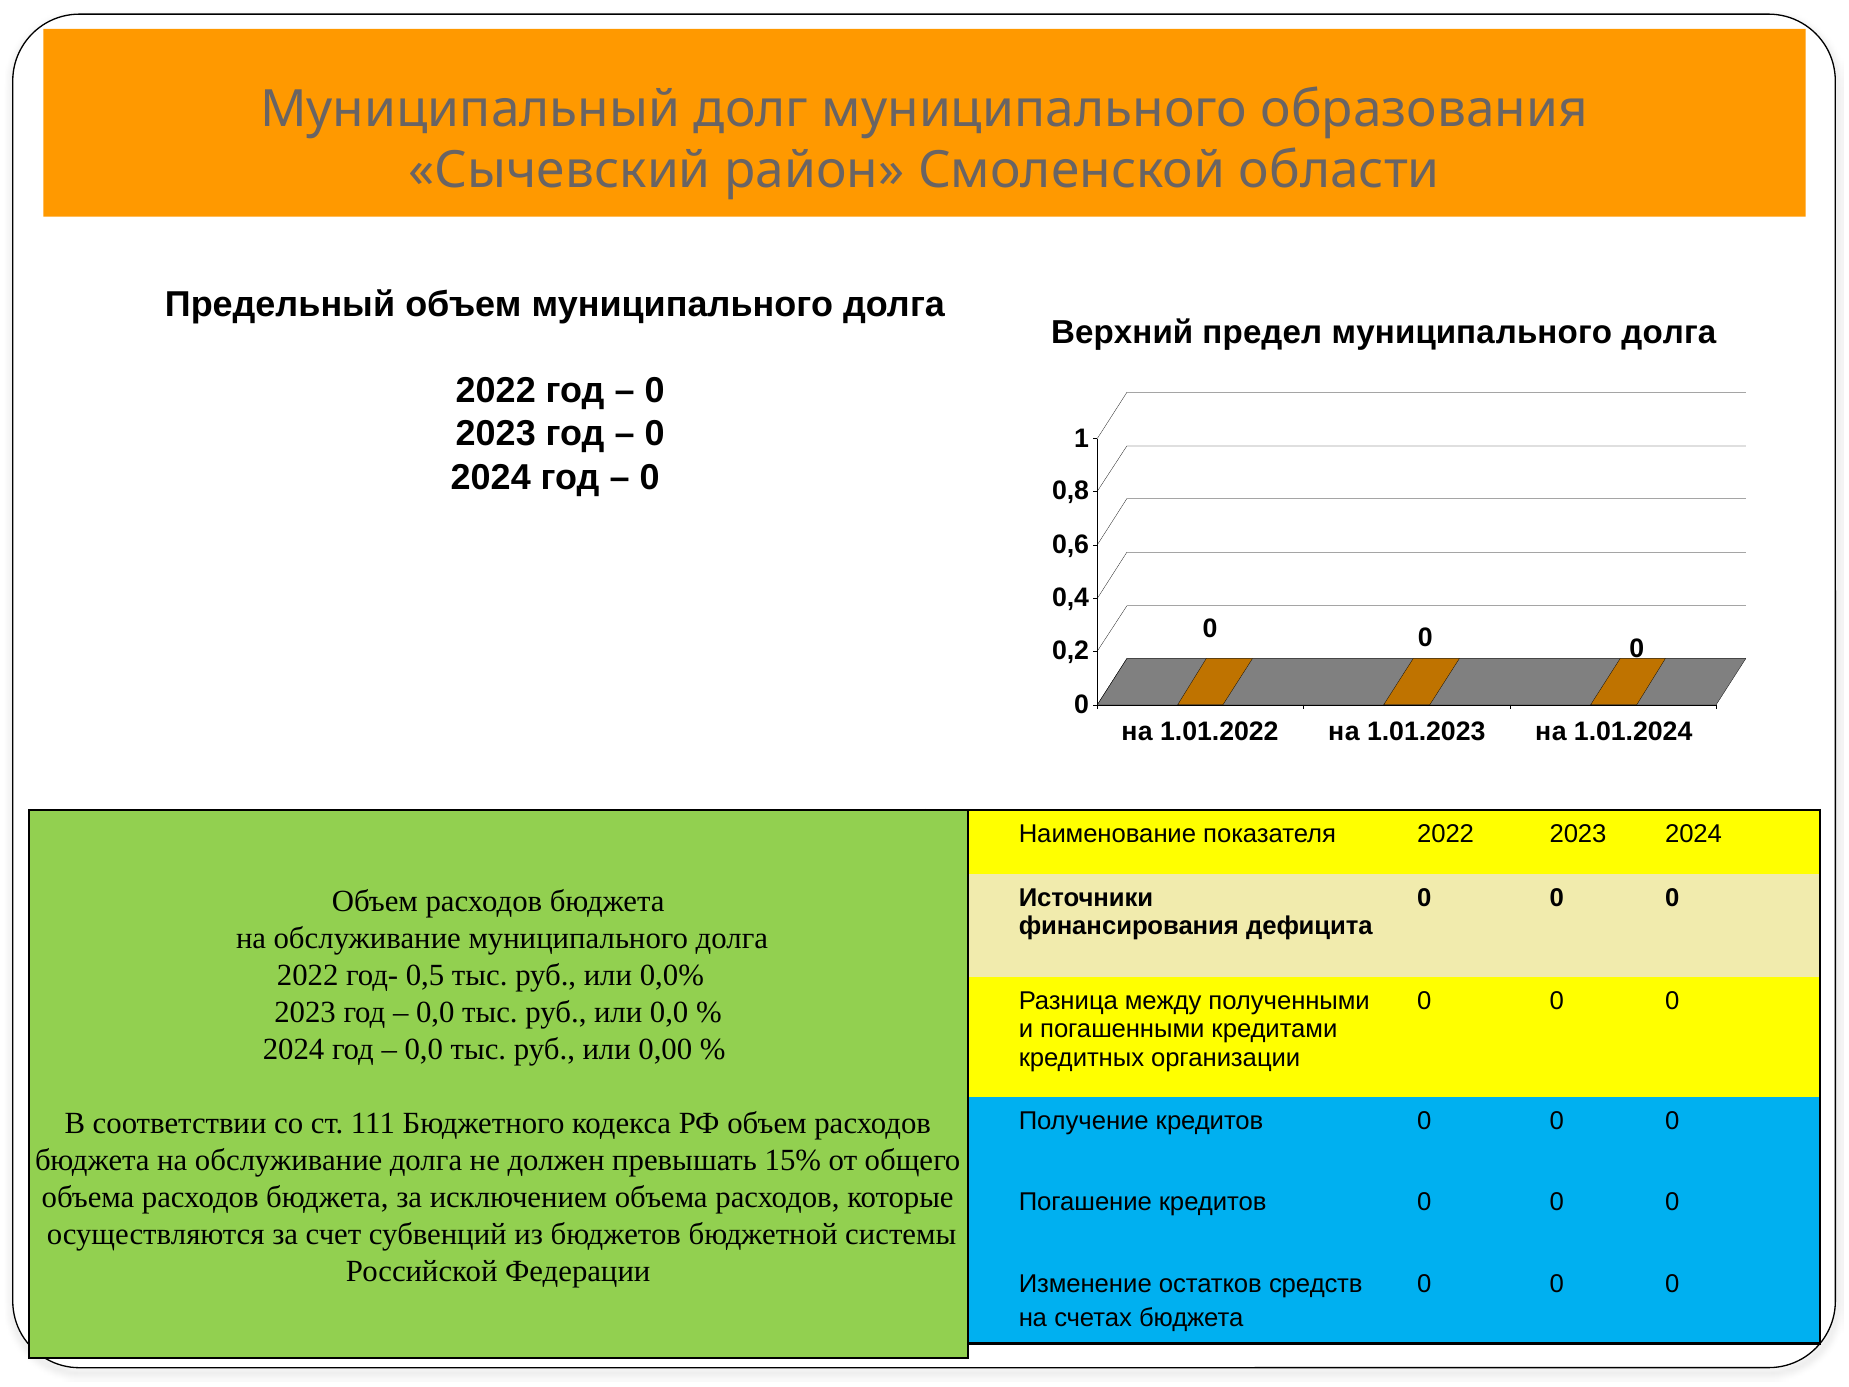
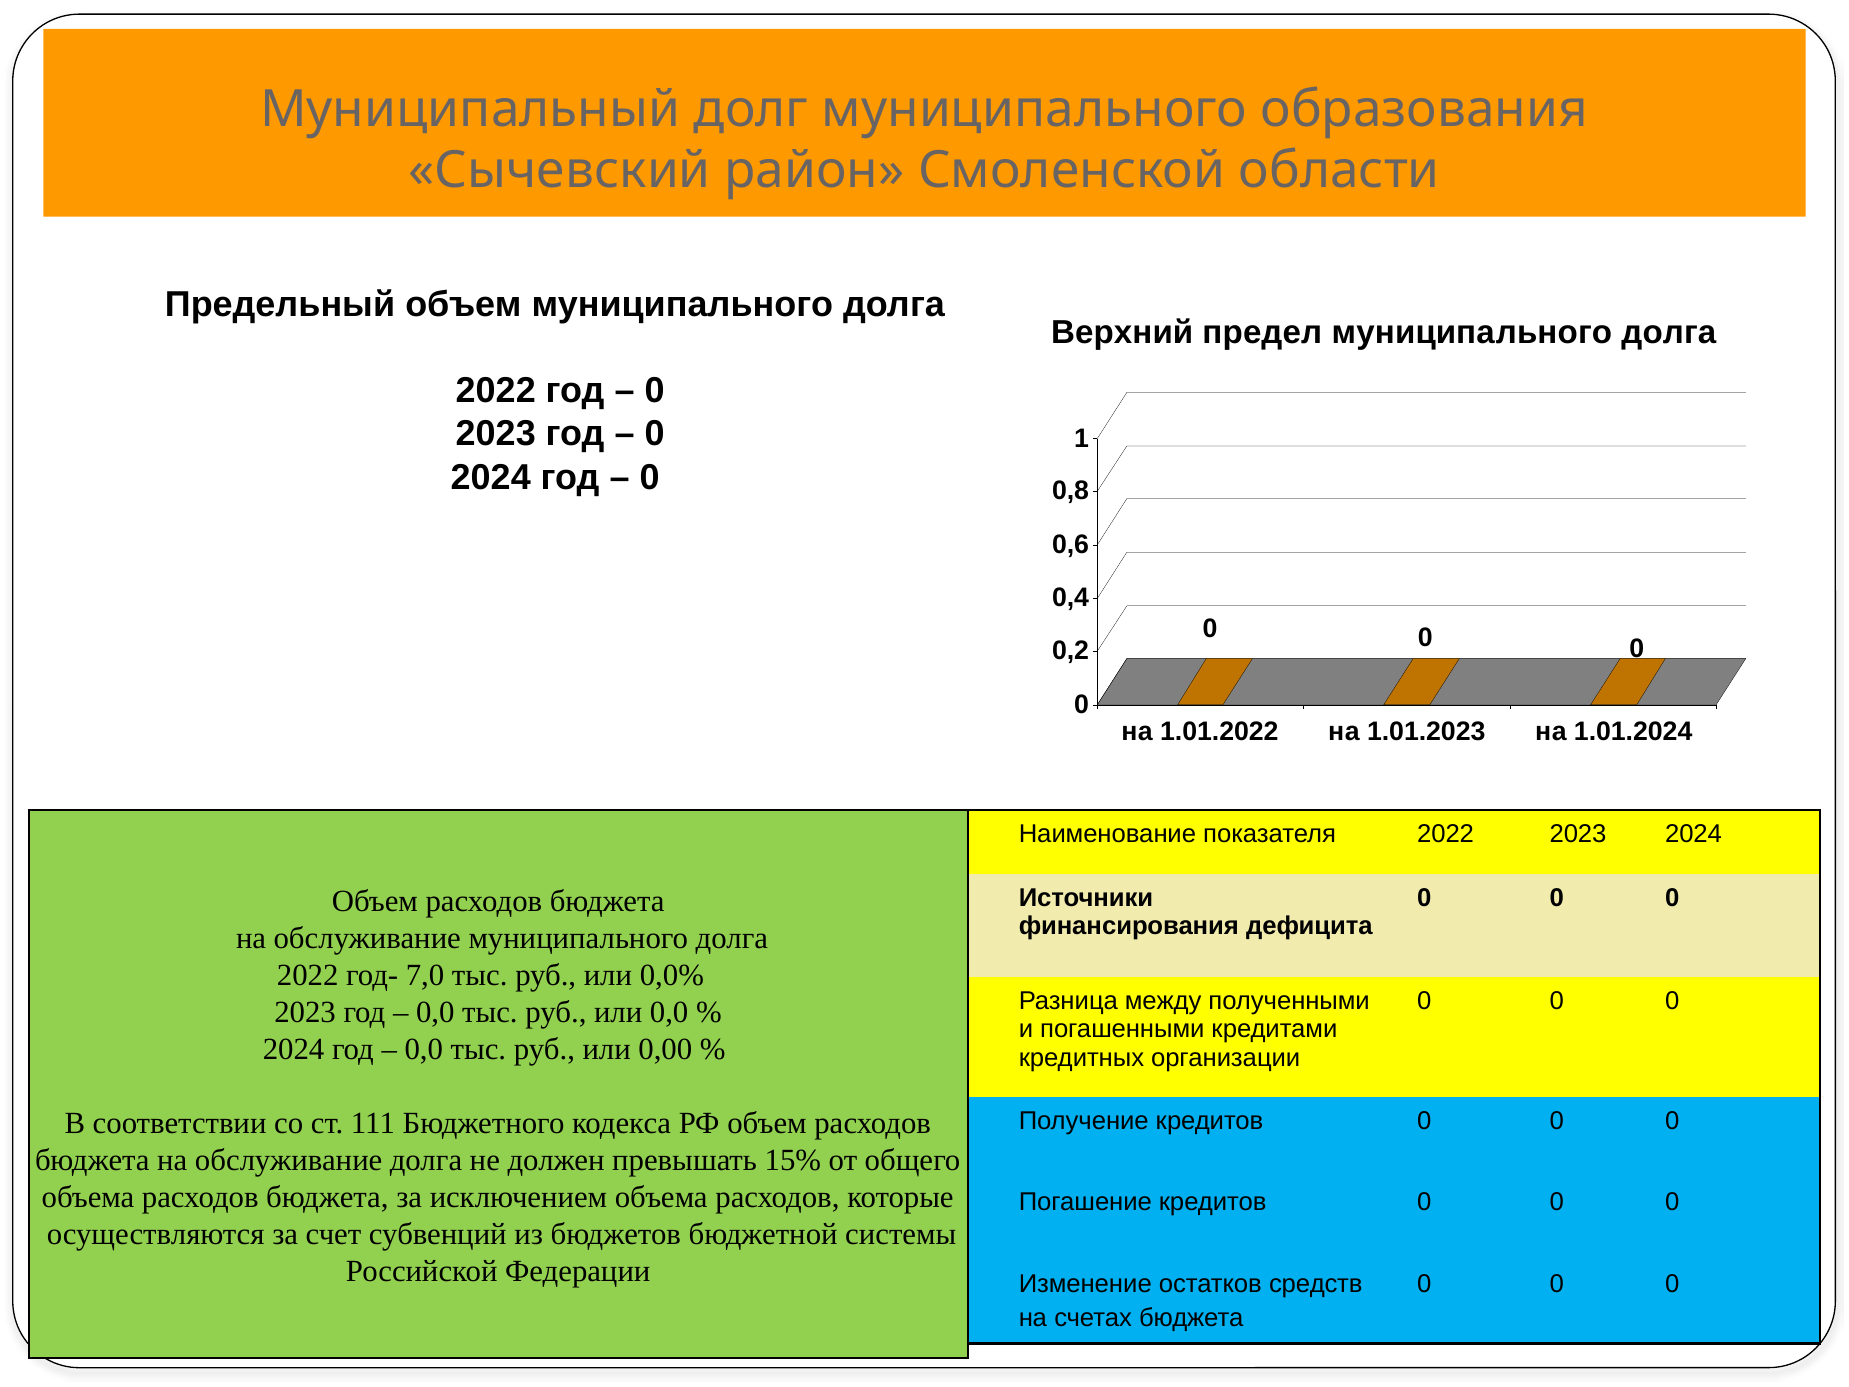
0,5: 0,5 -> 7,0
